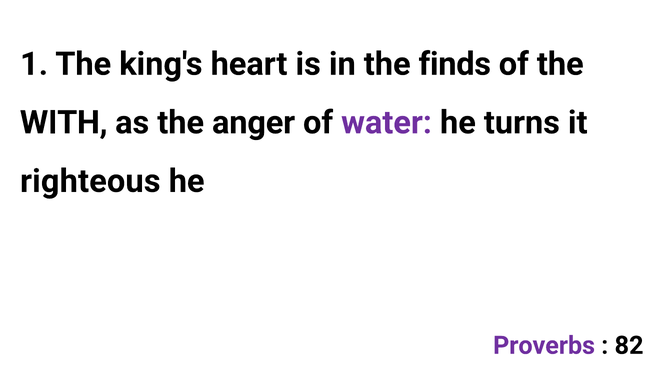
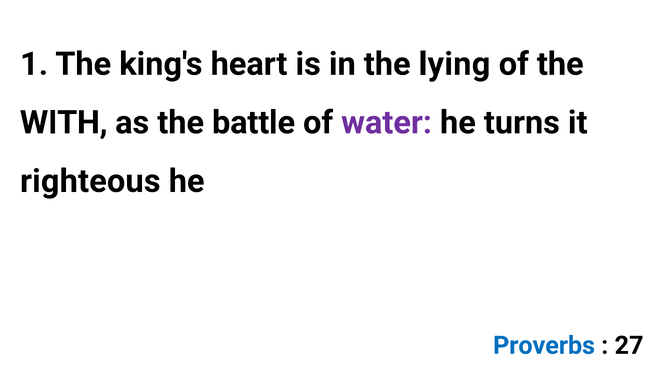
finds: finds -> lying
anger: anger -> battle
Proverbs colour: purple -> blue
82: 82 -> 27
